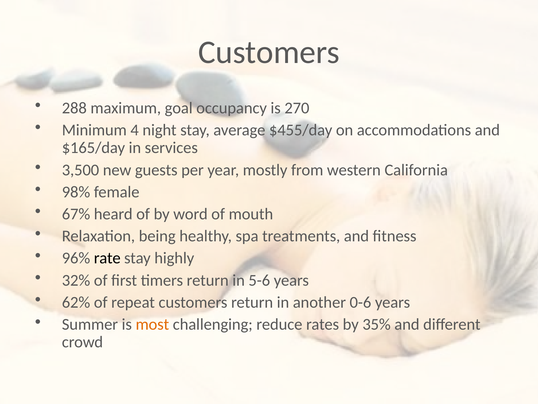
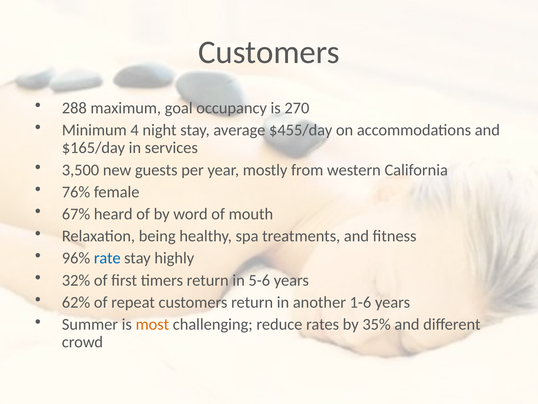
98%: 98% -> 76%
rate colour: black -> blue
0-6: 0-6 -> 1-6
